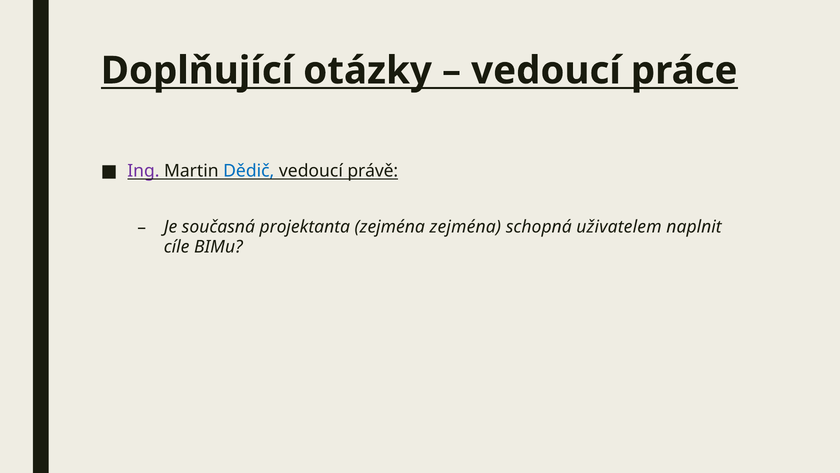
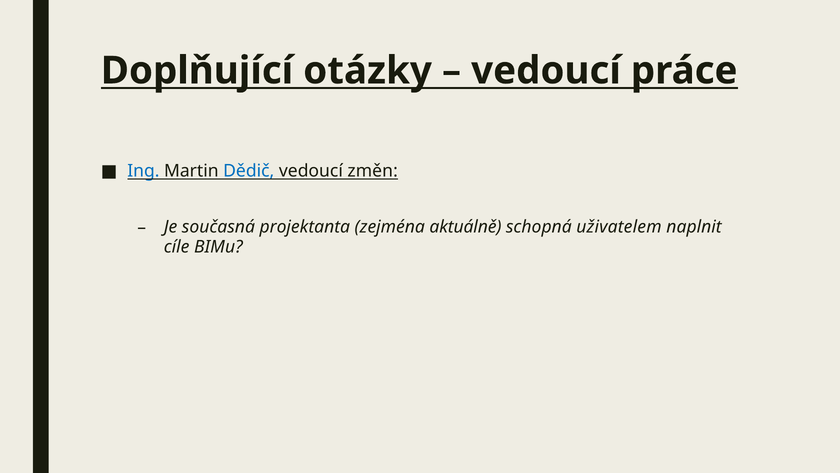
Ing colour: purple -> blue
právě: právě -> změn
zejména zejména: zejména -> aktuálně
